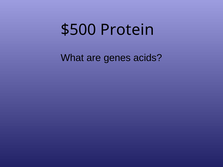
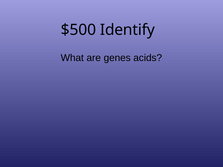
Protein: Protein -> Identify
